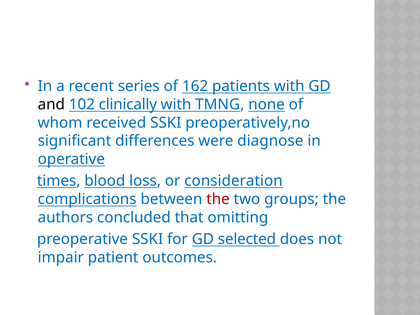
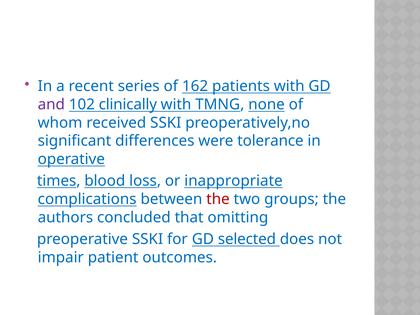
and colour: black -> purple
diagnose: diagnose -> tolerance
consideration: consideration -> inappropriate
